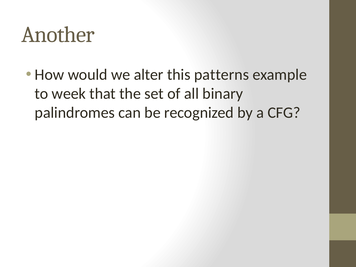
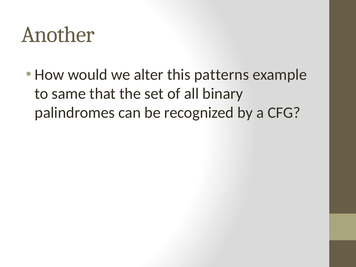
week: week -> same
